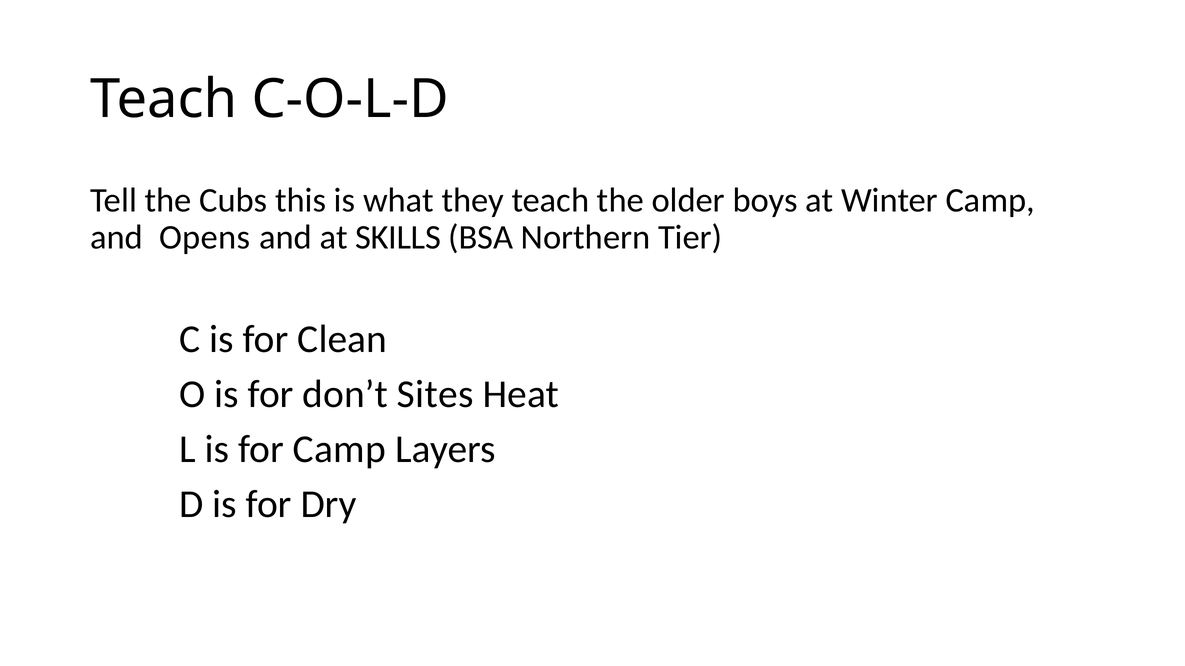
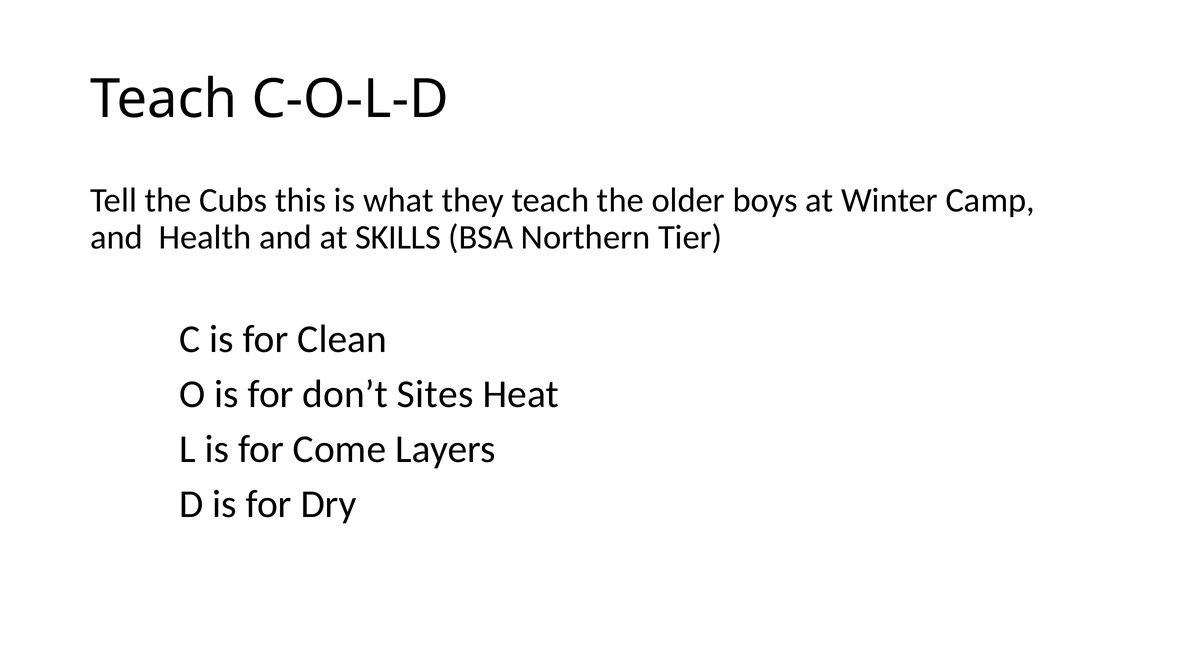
Opens: Opens -> Health
for Camp: Camp -> Come
